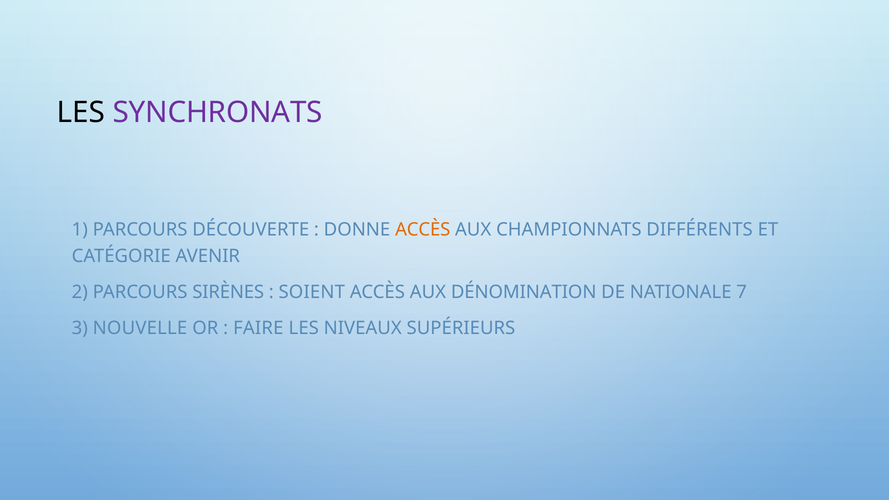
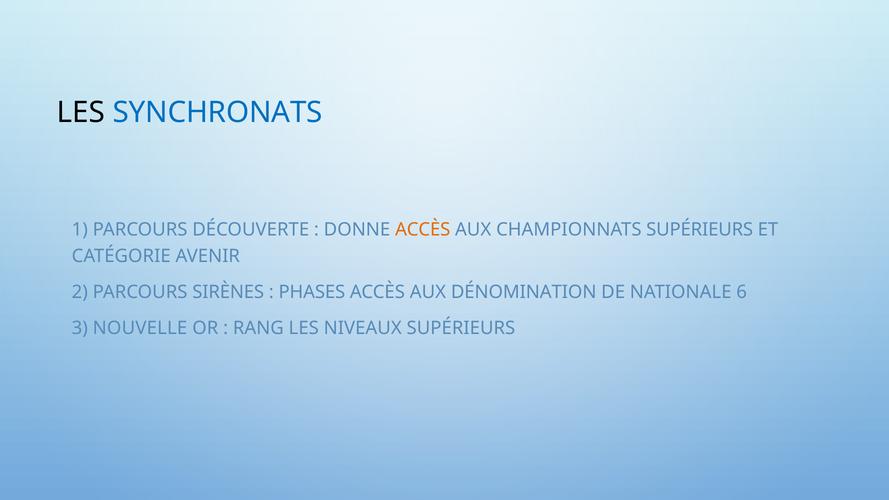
SYNCHRONATS colour: purple -> blue
CHAMPIONNATS DIFFÉRENTS: DIFFÉRENTS -> SUPÉRIEURS
SOIENT: SOIENT -> PHASES
7: 7 -> 6
FAIRE: FAIRE -> RANG
